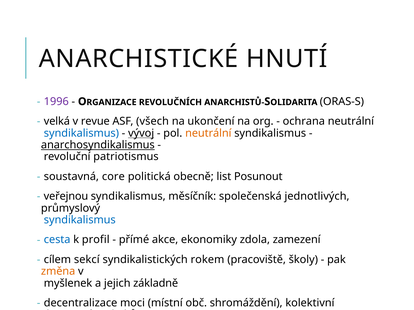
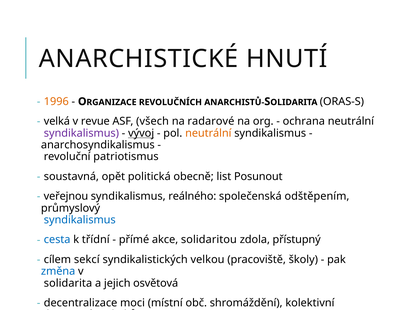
1996 colour: purple -> orange
ukončení: ukončení -> radarové
syndikalismus at (81, 133) colour: blue -> purple
anarchosyndikalismus underline: present -> none
core: core -> opět
měsíčník: měsíčník -> reálného
jednotlivých: jednotlivých -> odštěpením
profil: profil -> třídní
ekonomiky: ekonomiky -> solidaritou
zamezení: zamezení -> přístupný
rokem: rokem -> velkou
změna colour: orange -> blue
myšlenek: myšlenek -> solidarita
základně: základně -> osvětová
